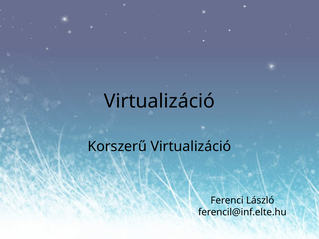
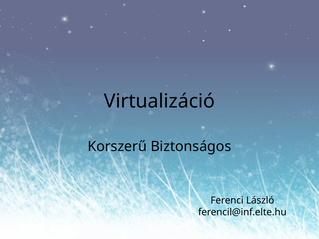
Korszerű Virtualizáció: Virtualizáció -> Biztonságos
